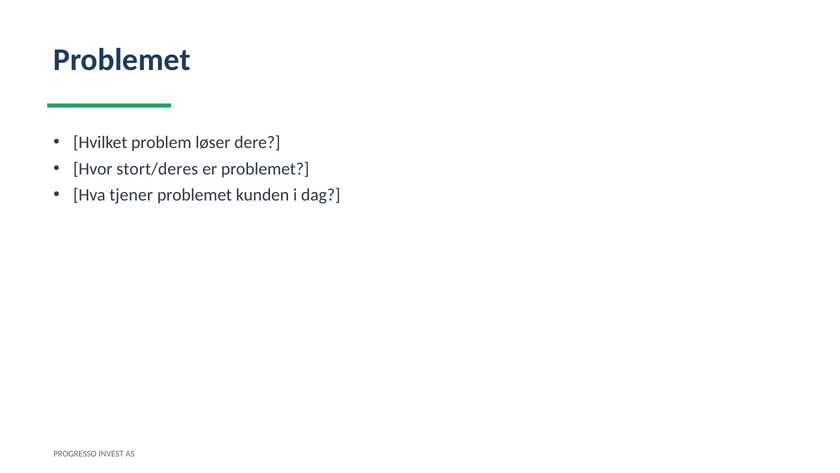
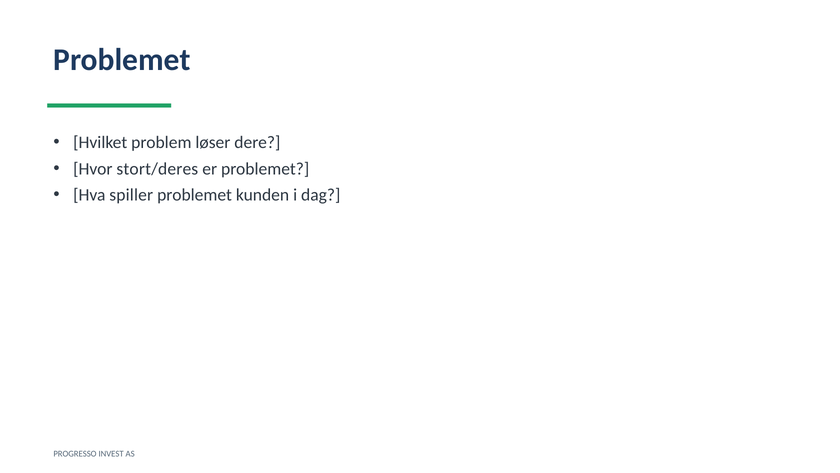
tjener: tjener -> spiller
